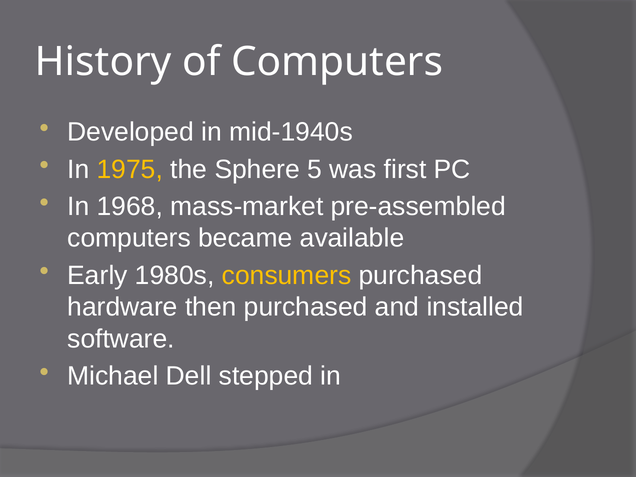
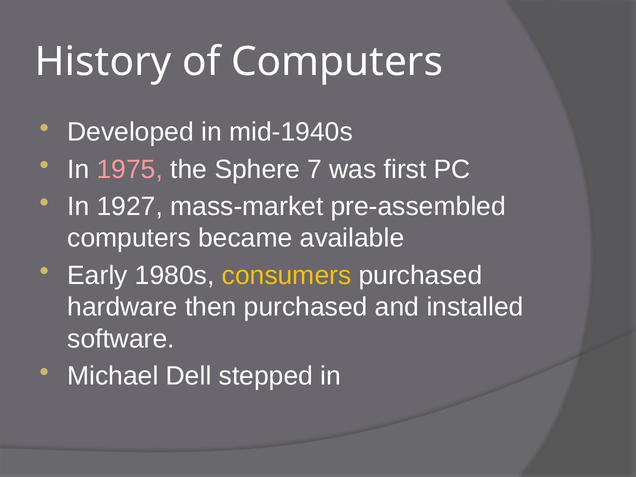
1975 colour: yellow -> pink
5: 5 -> 7
1968: 1968 -> 1927
